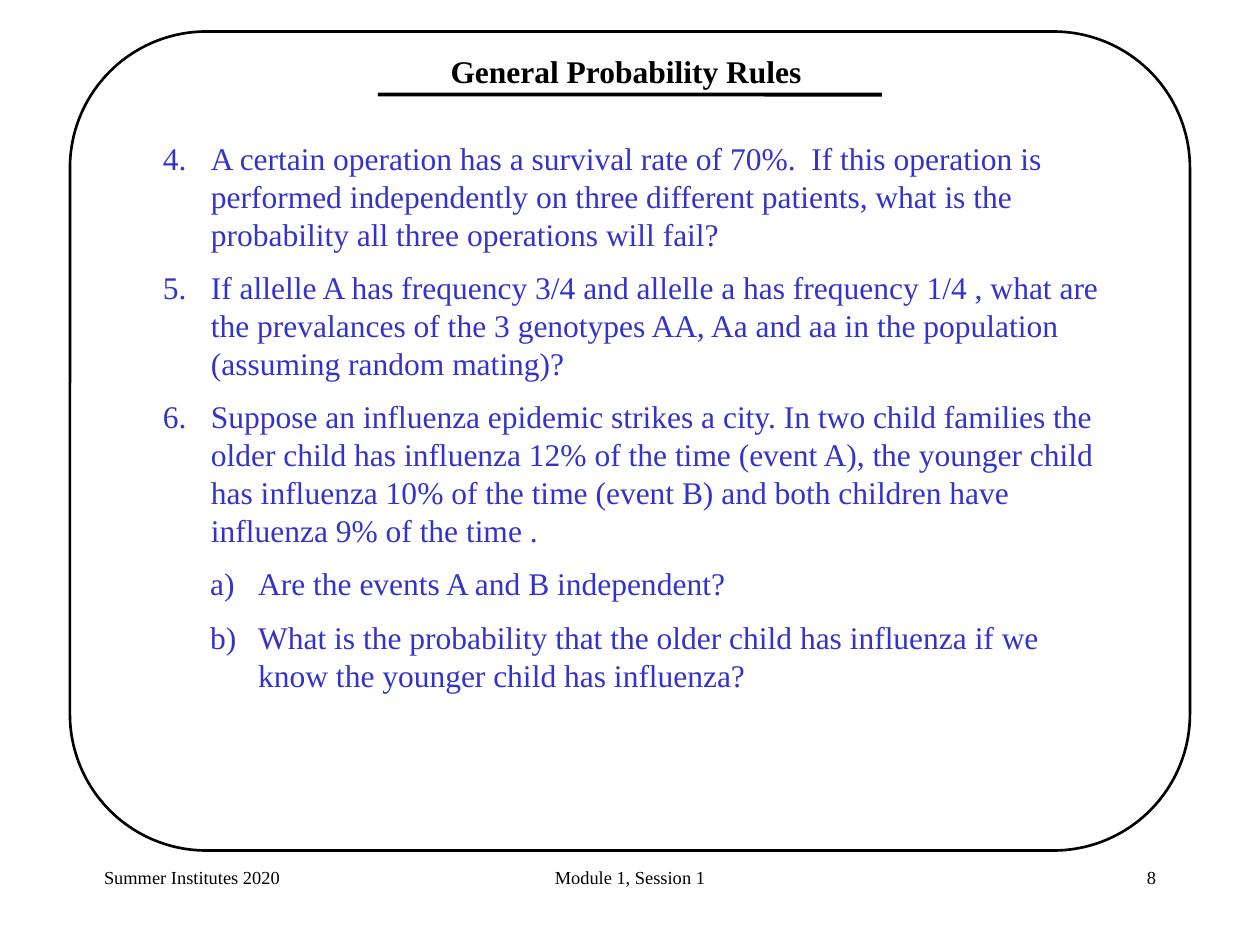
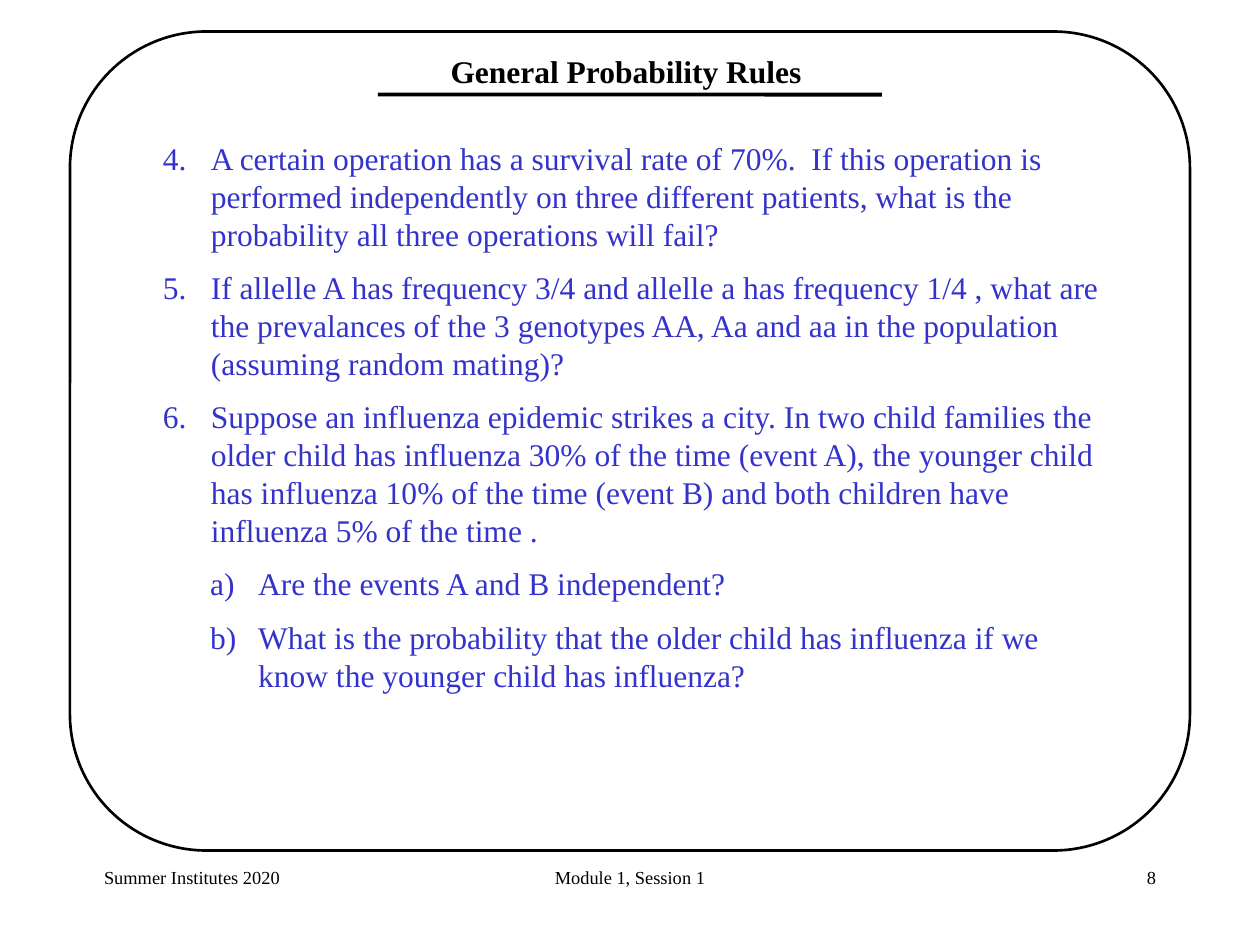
12%: 12% -> 30%
9%: 9% -> 5%
